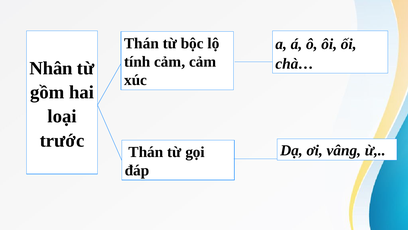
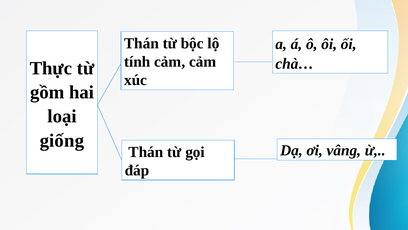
Nhân: Nhân -> Thực
trước: trước -> giống
